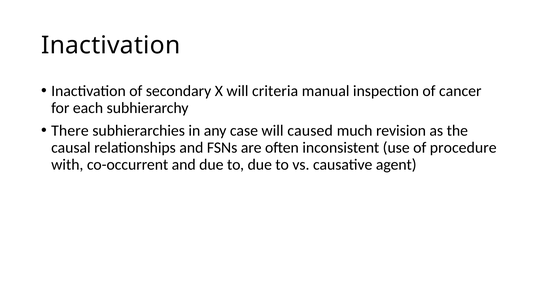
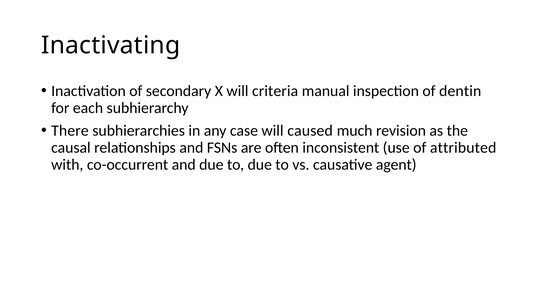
Inactivation at (111, 45): Inactivation -> Inactivating
cancer: cancer -> dentin
procedure: procedure -> attributed
